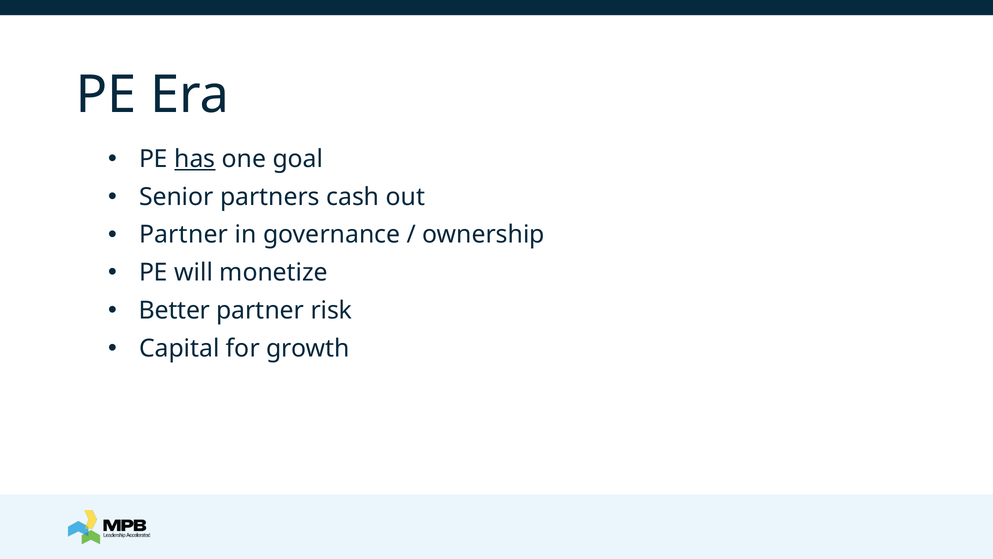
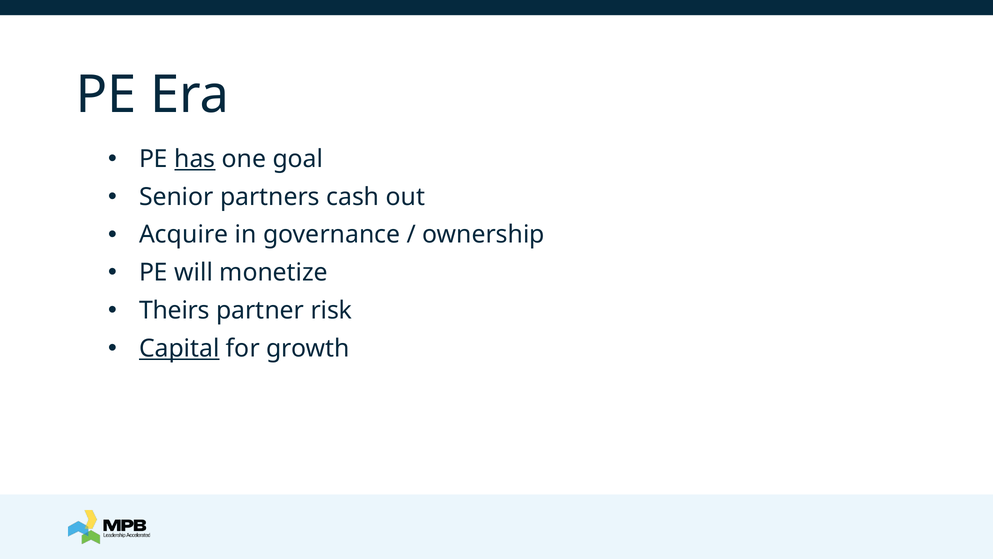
Partner at (184, 235): Partner -> Acquire
Better: Better -> Theirs
Capital underline: none -> present
